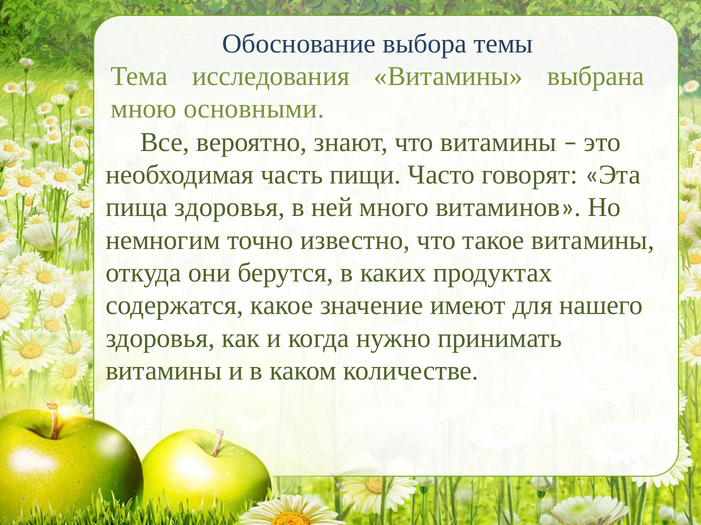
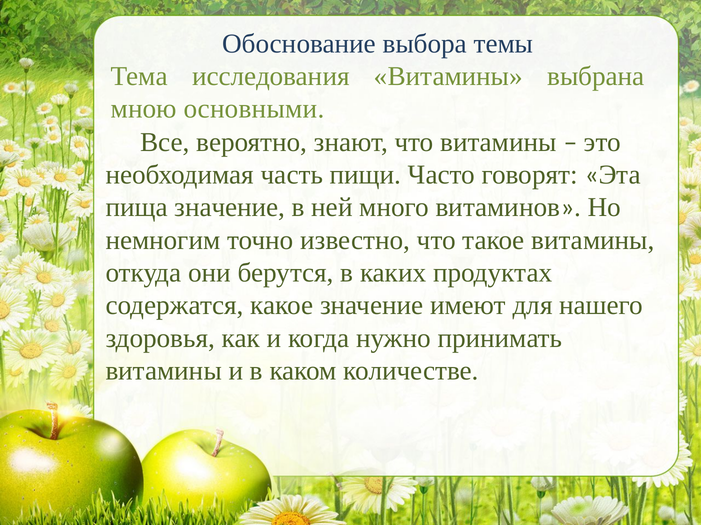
пища здоровья: здоровья -> значение
